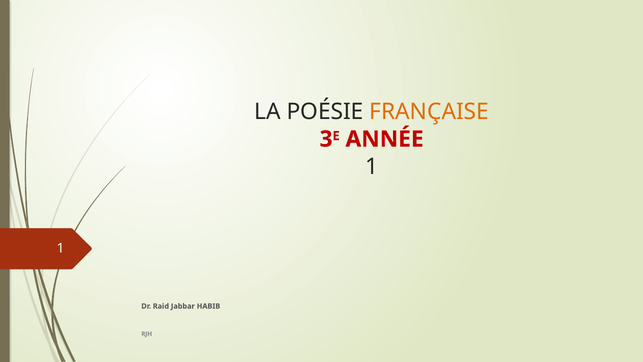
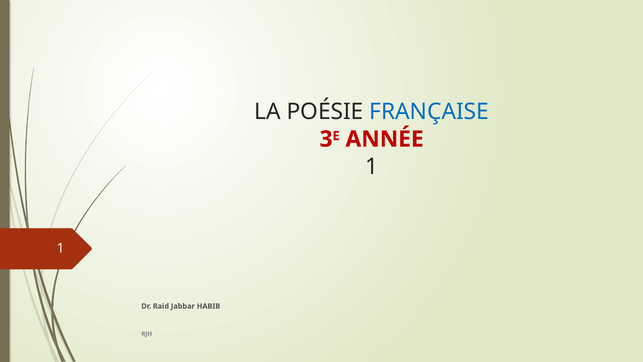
FRANÇAISE colour: orange -> blue
